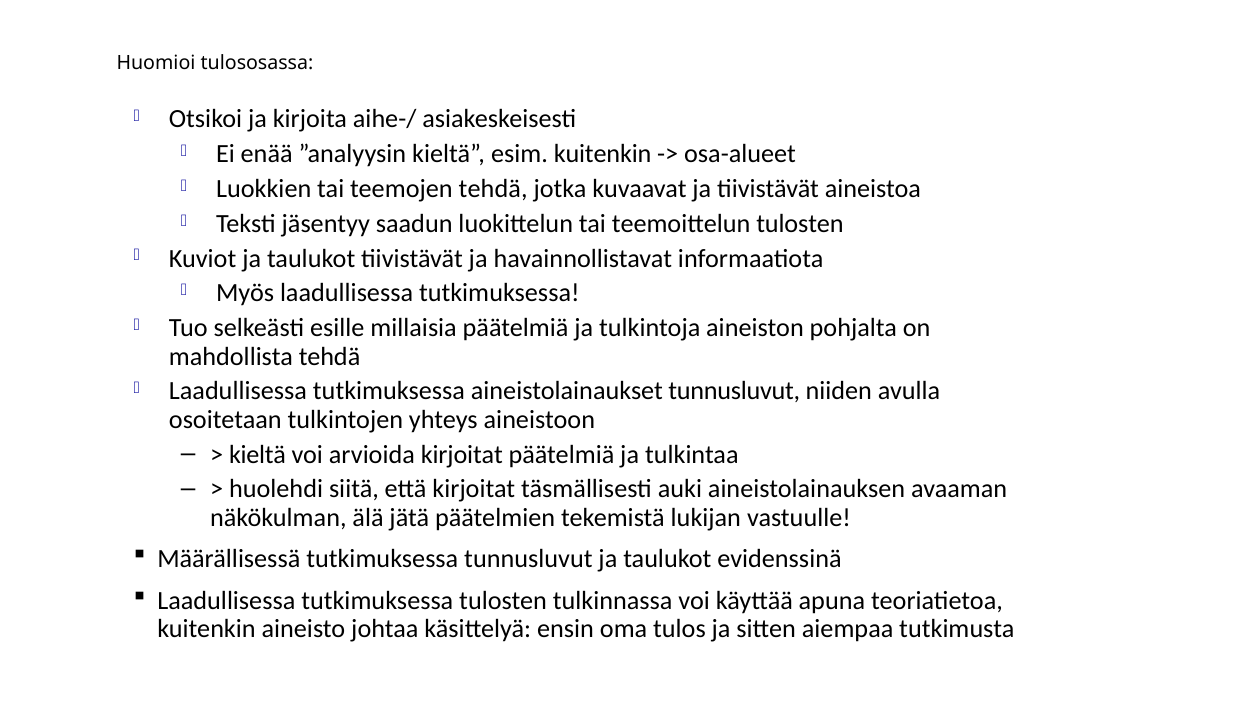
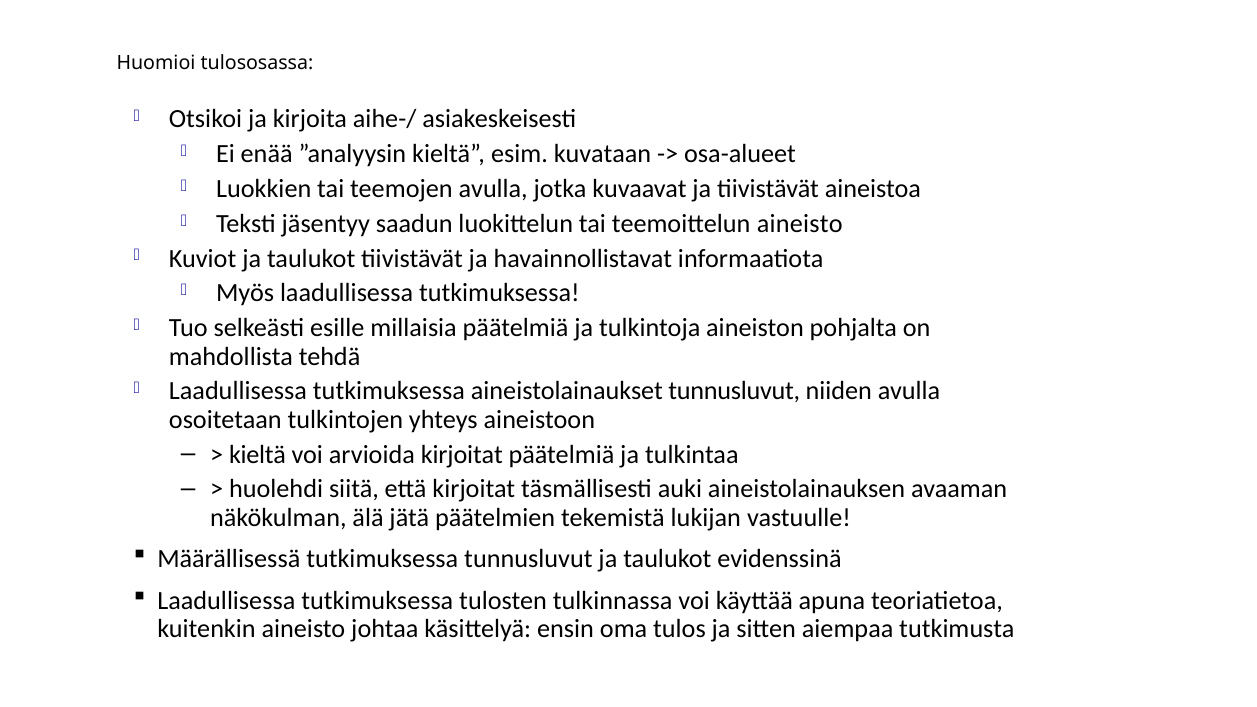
esim kuitenkin: kuitenkin -> kuvataan
teemojen tehdä: tehdä -> avulla
teemoittelun tulosten: tulosten -> aineisto
